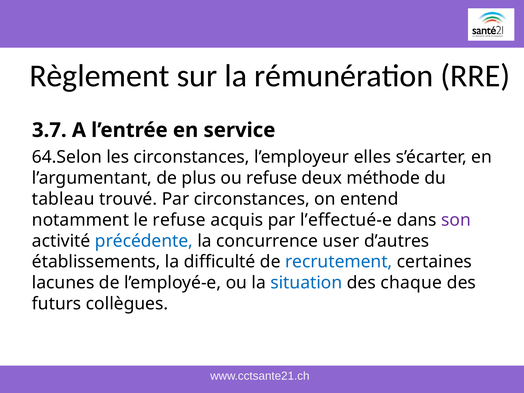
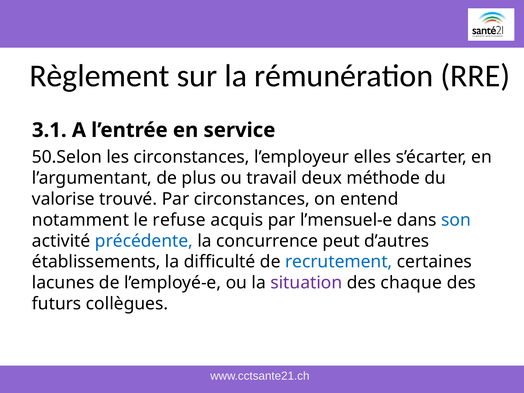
3.7: 3.7 -> 3.1
64.Selon: 64.Selon -> 50.Selon
ou refuse: refuse -> travail
tableau: tableau -> valorise
l’effectué-e: l’effectué-e -> l’mensuel-e
son colour: purple -> blue
user: user -> peut
situation colour: blue -> purple
